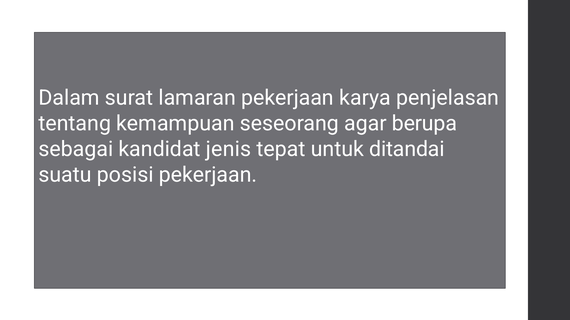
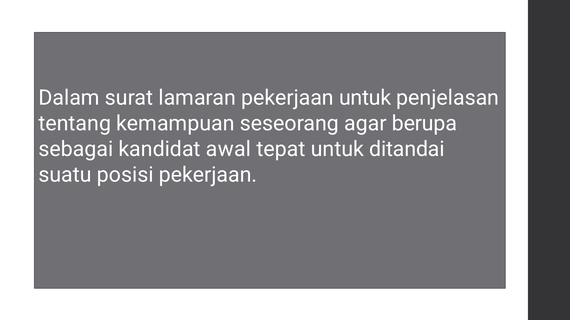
pekerjaan karya: karya -> untuk
jenis: jenis -> awal
